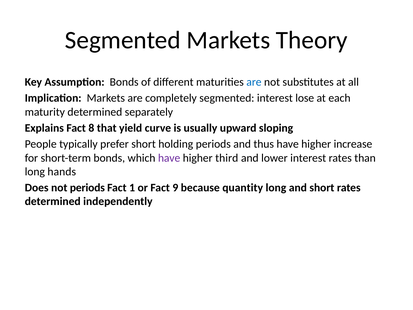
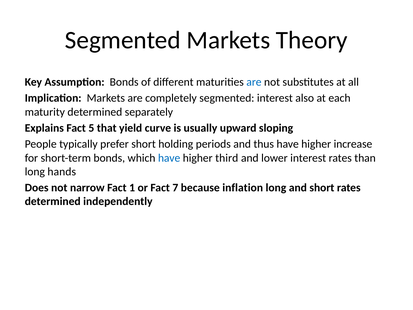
lose: lose -> also
8: 8 -> 5
have at (169, 158) colour: purple -> blue
not periods: periods -> narrow
9: 9 -> 7
quantity: quantity -> inflation
